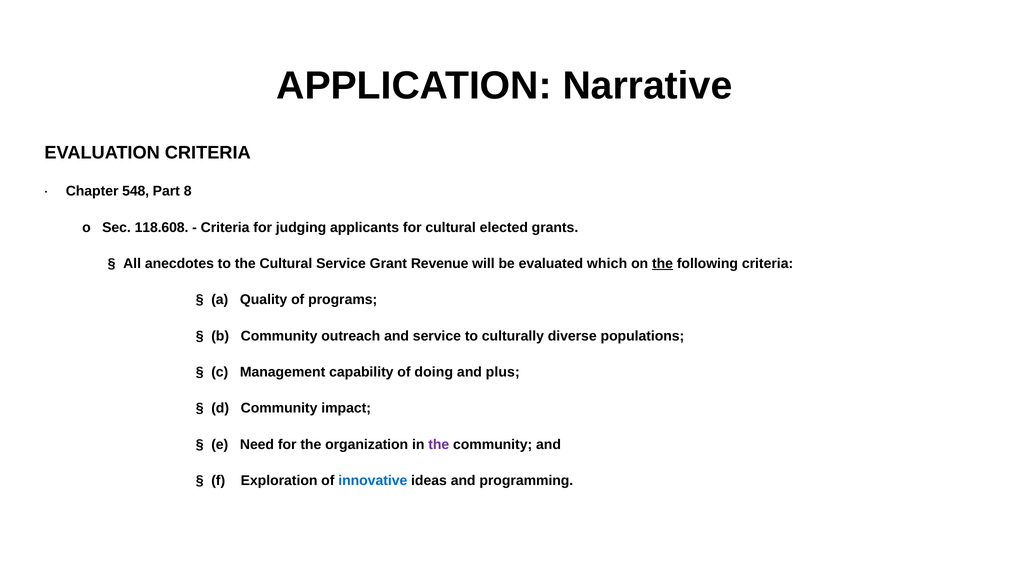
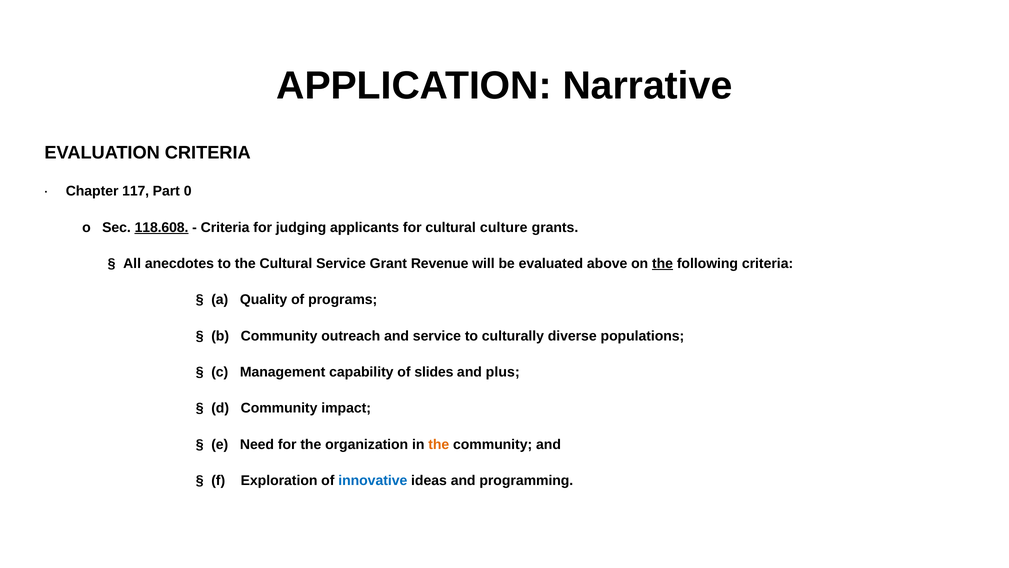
548: 548 -> 117
8: 8 -> 0
118.608 underline: none -> present
elected: elected -> culture
which: which -> above
doing: doing -> slides
the at (439, 444) colour: purple -> orange
